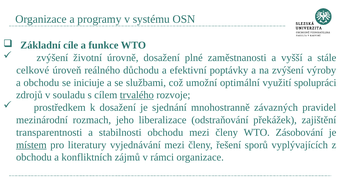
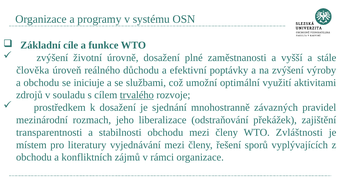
celkové: celkové -> člověka
spolupráci: spolupráci -> aktivitami
Zásobování: Zásobování -> Zvláštnosti
místem underline: present -> none
